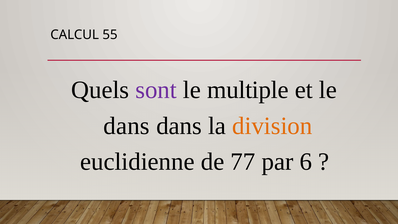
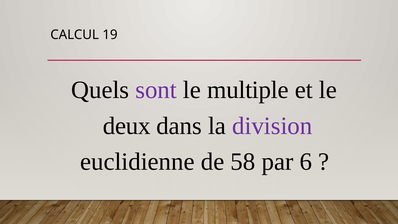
55: 55 -> 19
dans at (127, 126): dans -> deux
division colour: orange -> purple
77: 77 -> 58
